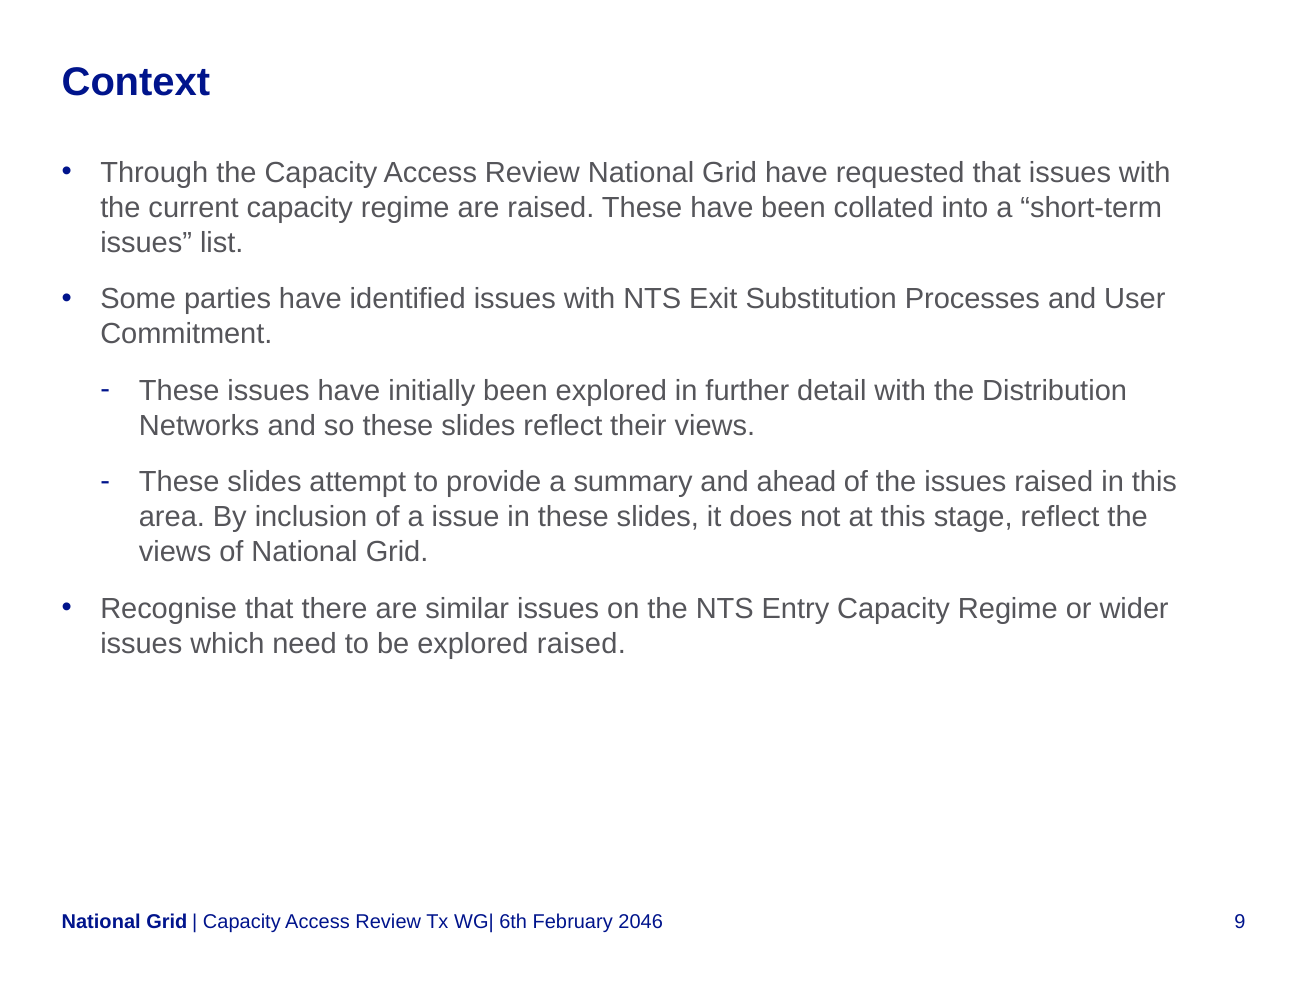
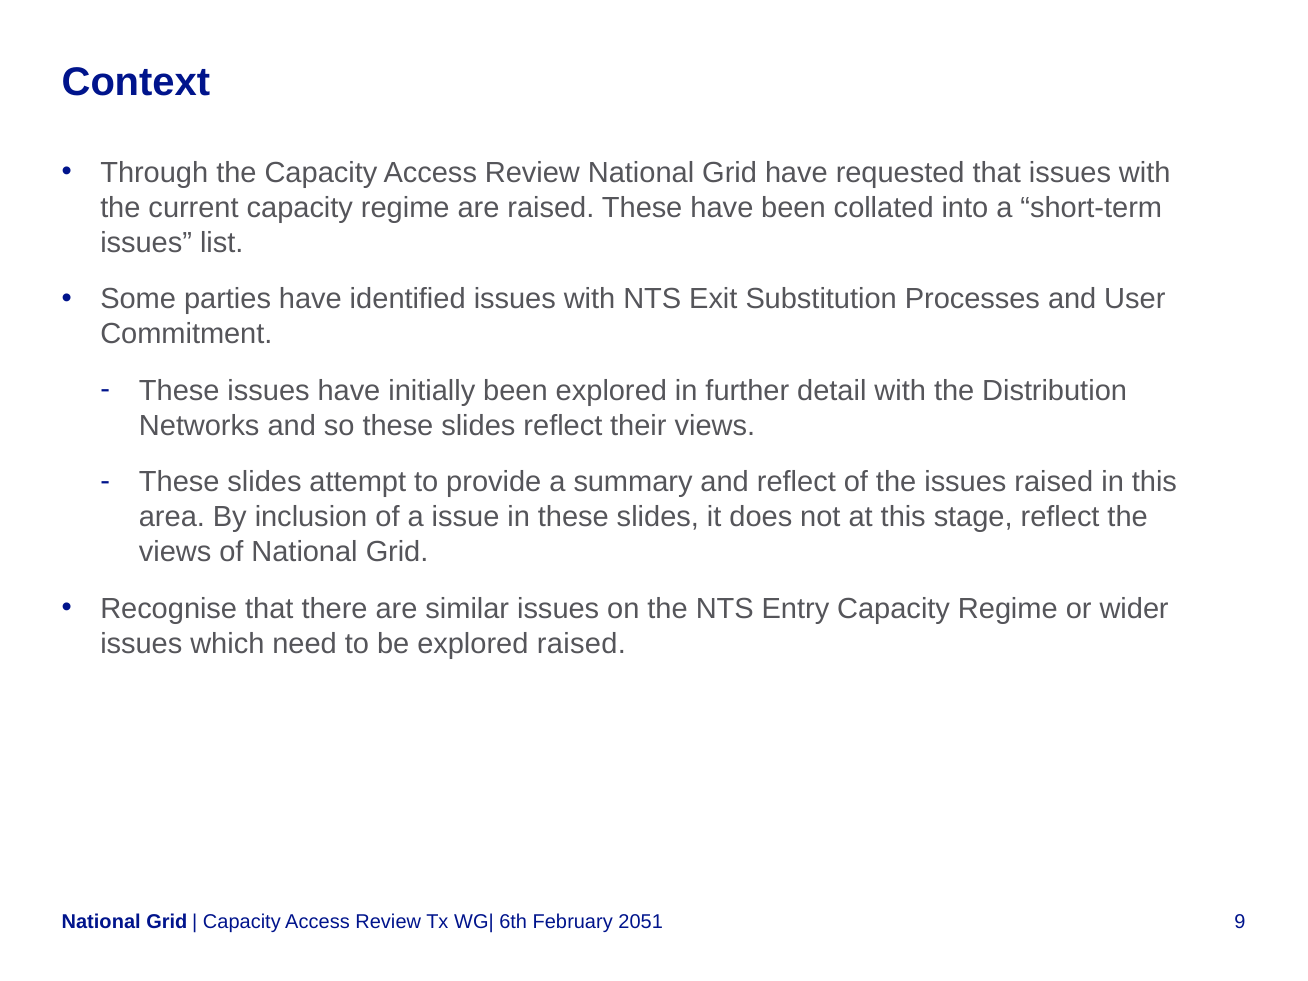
and ahead: ahead -> reflect
2046: 2046 -> 2051
